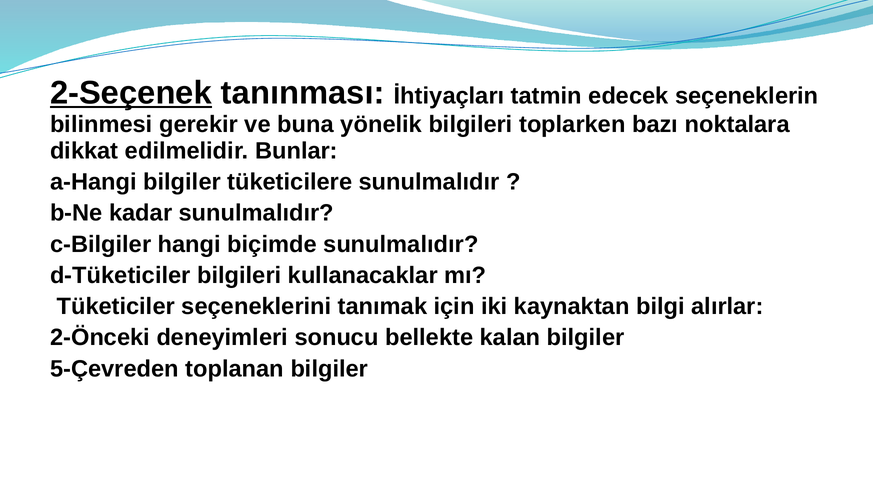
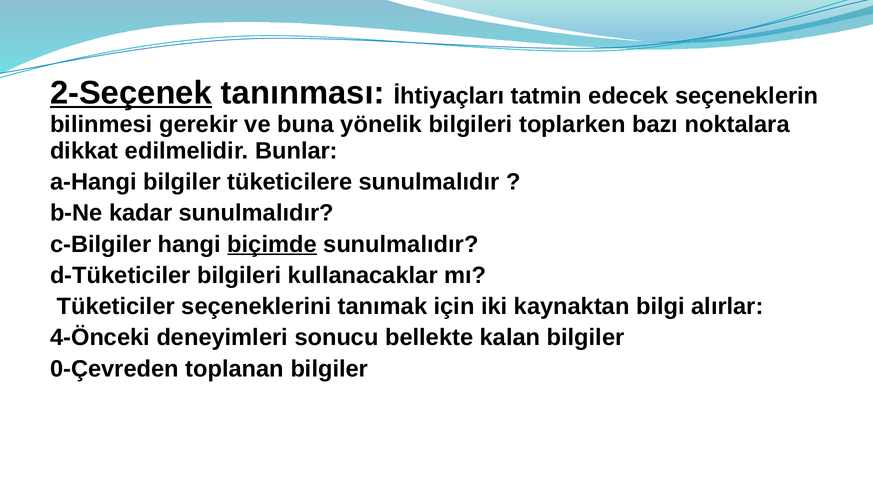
biçimde underline: none -> present
2-Önceki: 2-Önceki -> 4-Önceki
5-Çevreden: 5-Çevreden -> 0-Çevreden
